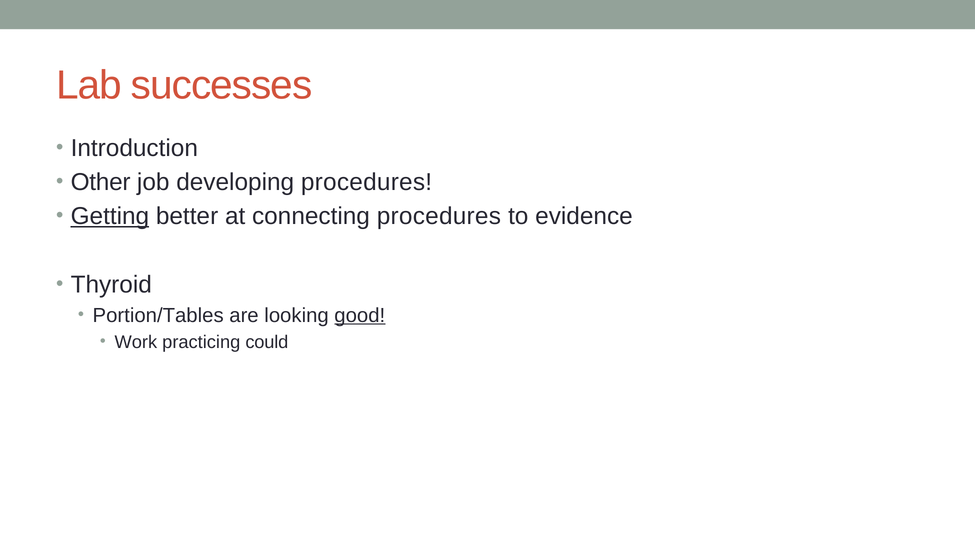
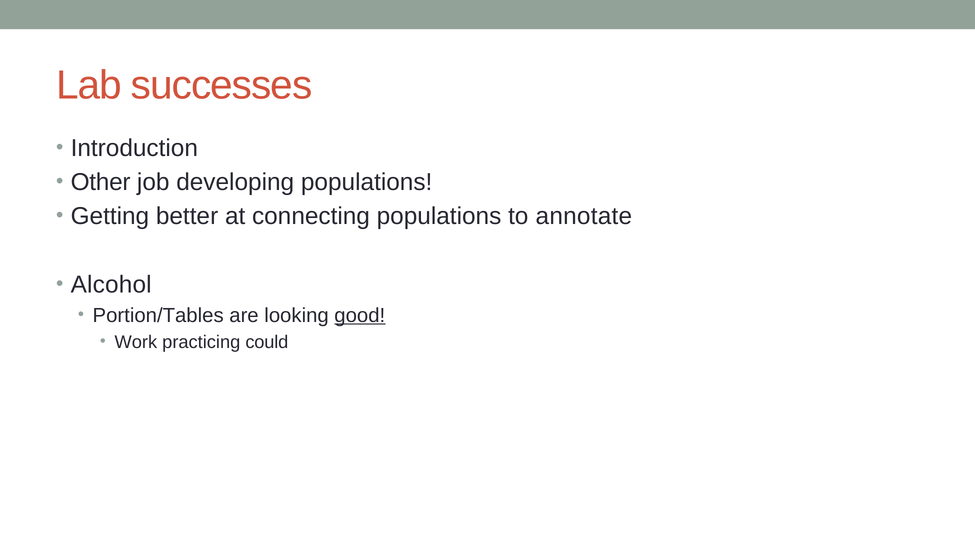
developing procedures: procedures -> populations
Getting underline: present -> none
connecting procedures: procedures -> populations
evidence: evidence -> annotate
Thyroid: Thyroid -> Alcohol
